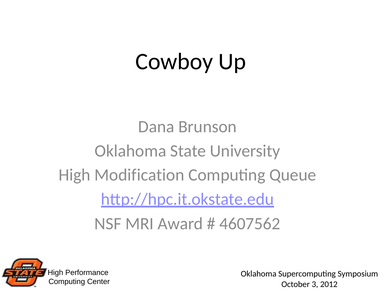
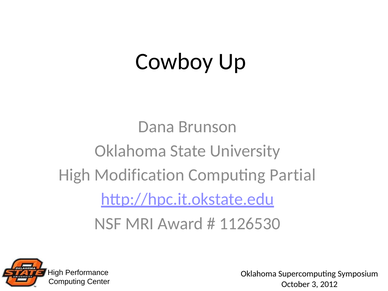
Queue: Queue -> Partial
4607562: 4607562 -> 1126530
